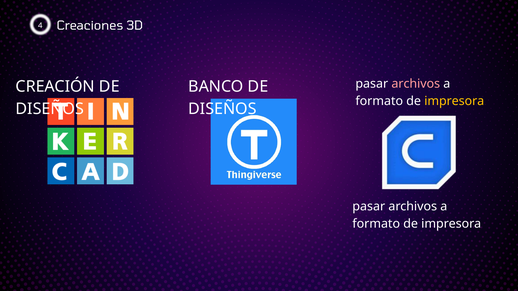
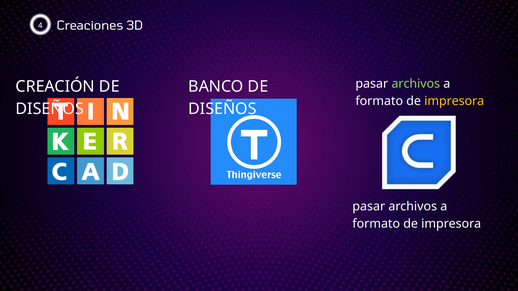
archivos at (416, 84) colour: pink -> light green
